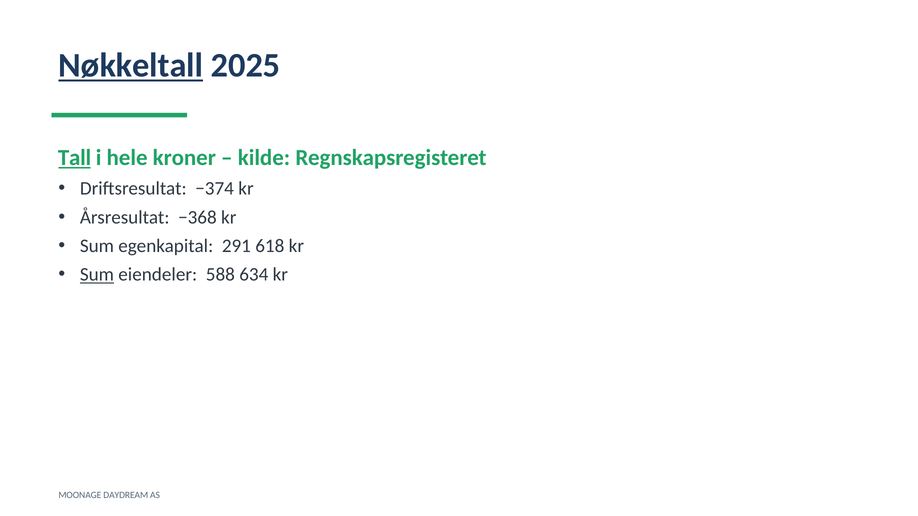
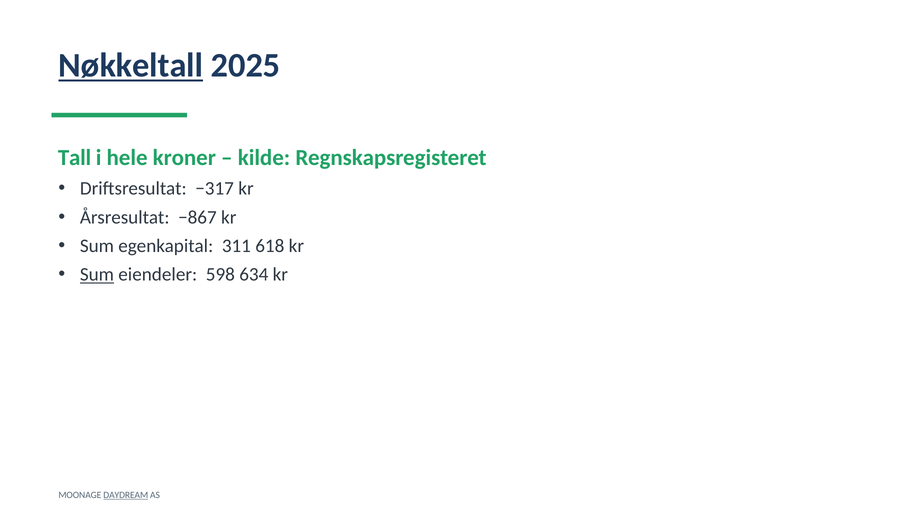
Tall underline: present -> none
−374: −374 -> −317
−368: −368 -> −867
291: 291 -> 311
588: 588 -> 598
DAYDREAM underline: none -> present
